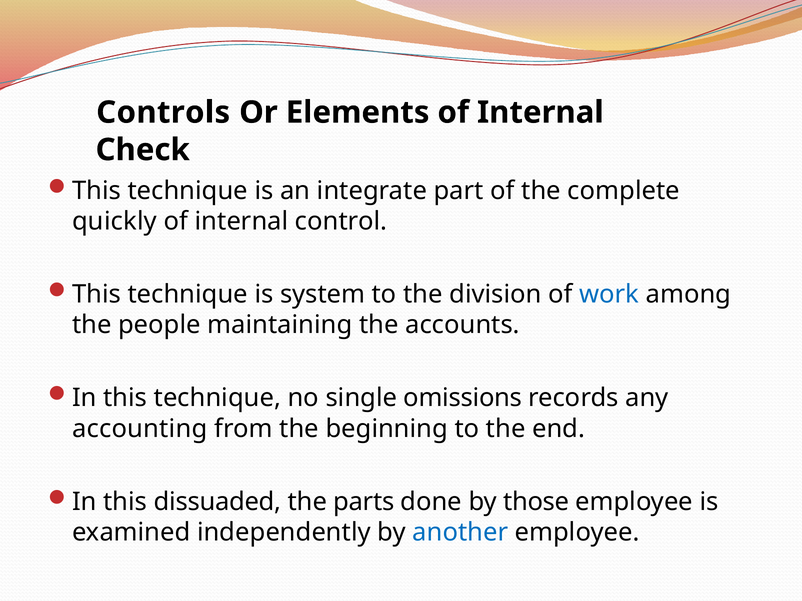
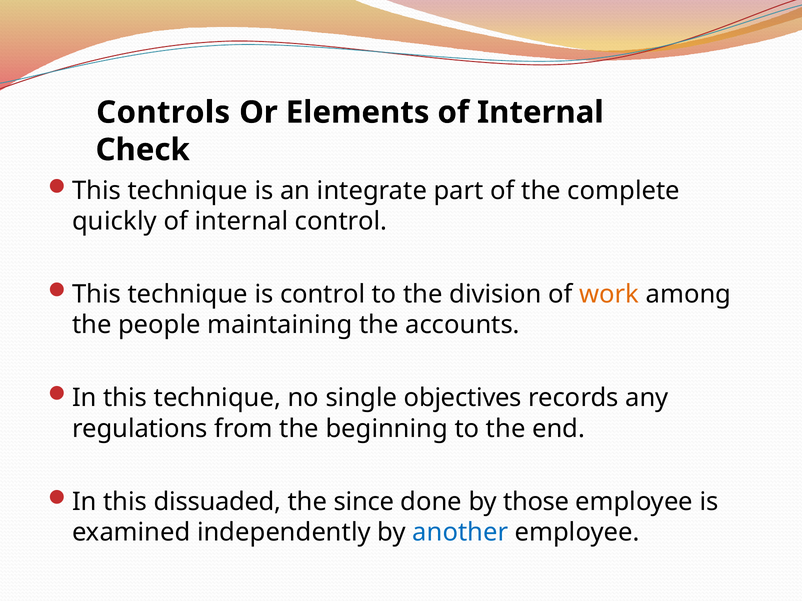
is system: system -> control
work colour: blue -> orange
omissions: omissions -> objectives
accounting: accounting -> regulations
parts: parts -> since
